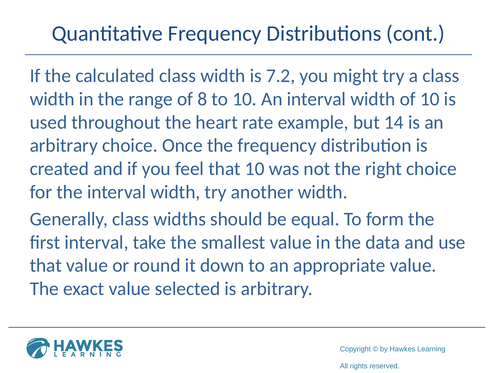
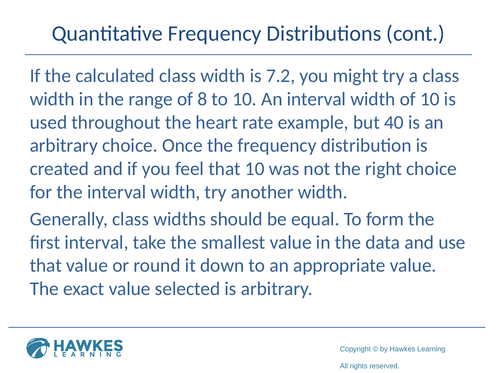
14: 14 -> 40
